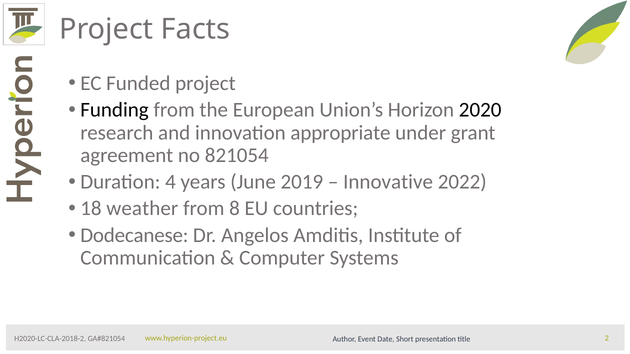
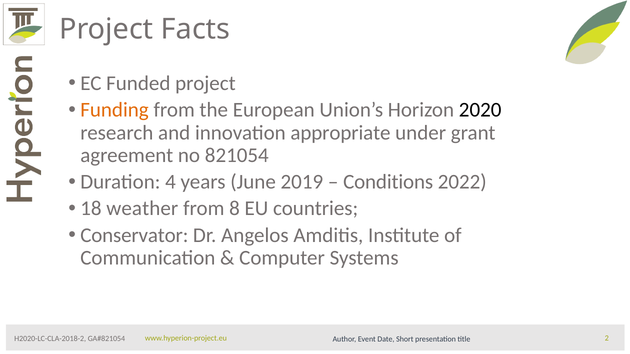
Funding colour: black -> orange
Innovative: Innovative -> Conditions
Dodecanese: Dodecanese -> Conservator
